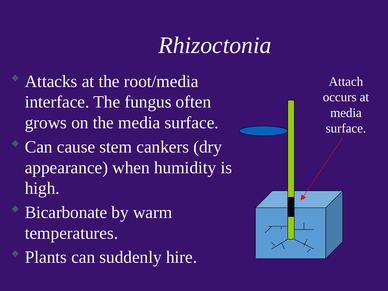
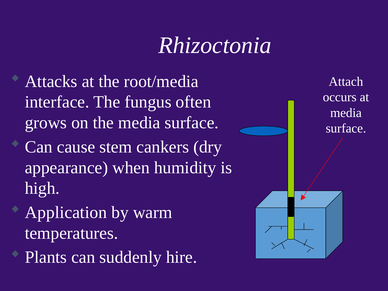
Bicarbonate: Bicarbonate -> Application
